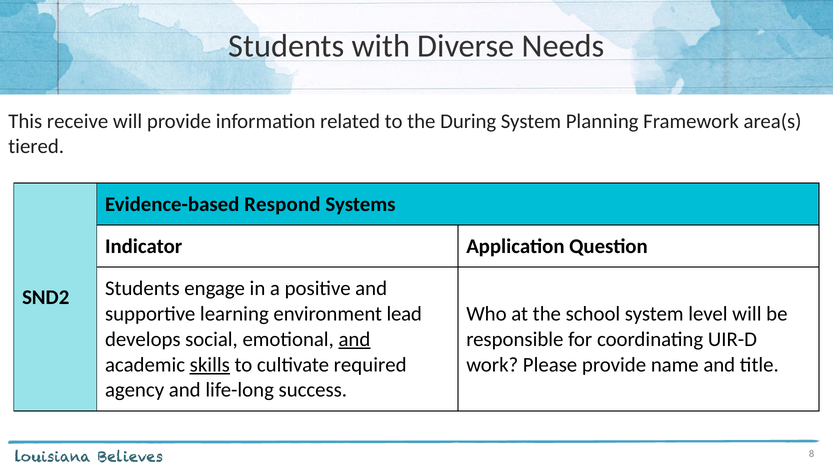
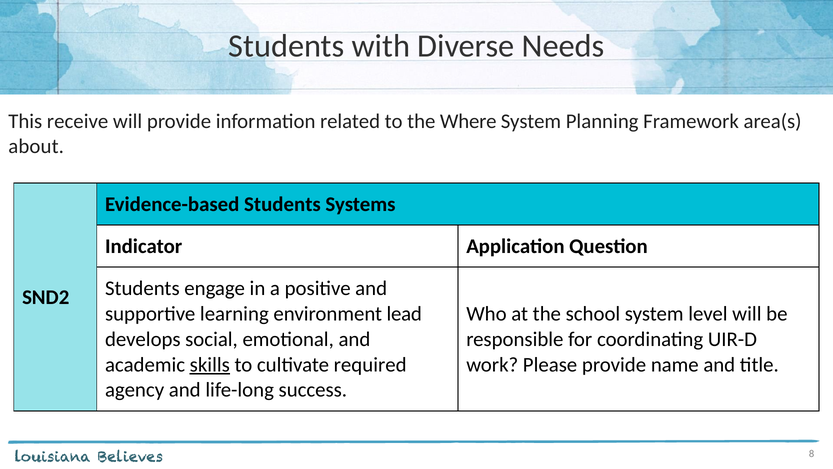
During: During -> Where
tiered: tiered -> about
Evidence-based Respond: Respond -> Students
and at (354, 339) underline: present -> none
